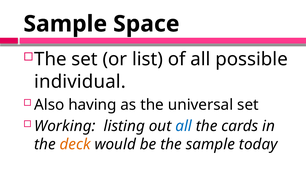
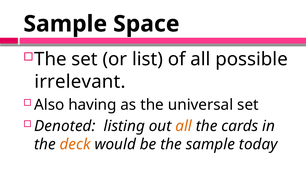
individual: individual -> irrelevant
Working: Working -> Denoted
all at (184, 126) colour: blue -> orange
